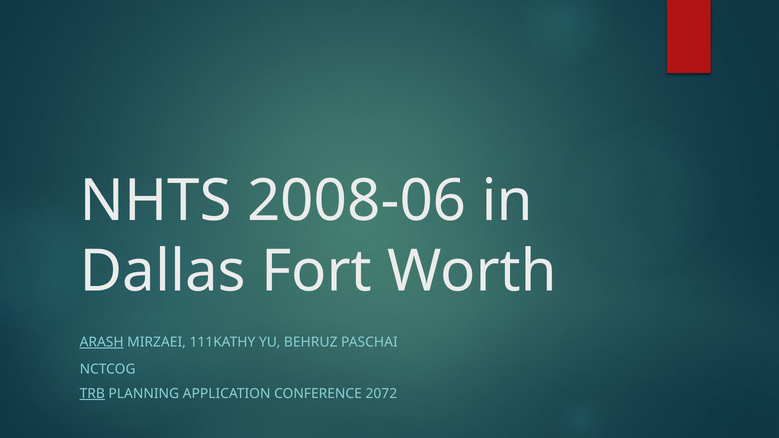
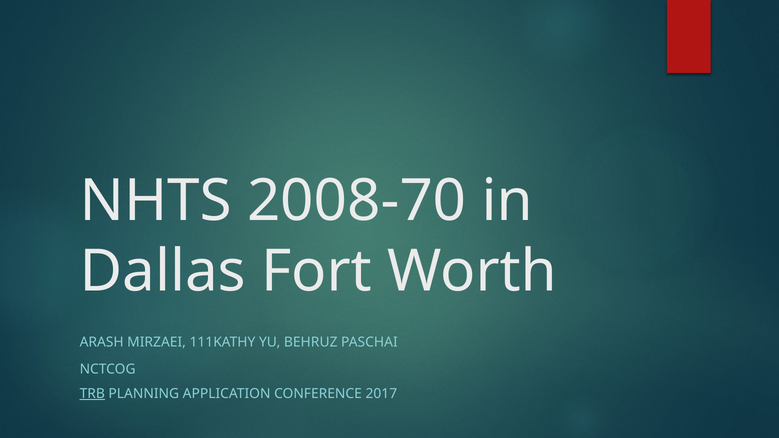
2008-06: 2008-06 -> 2008-70
ARASH underline: present -> none
2072: 2072 -> 2017
